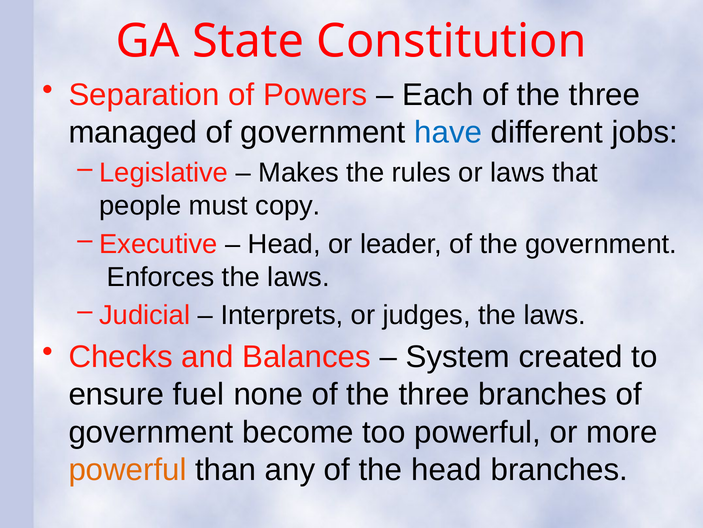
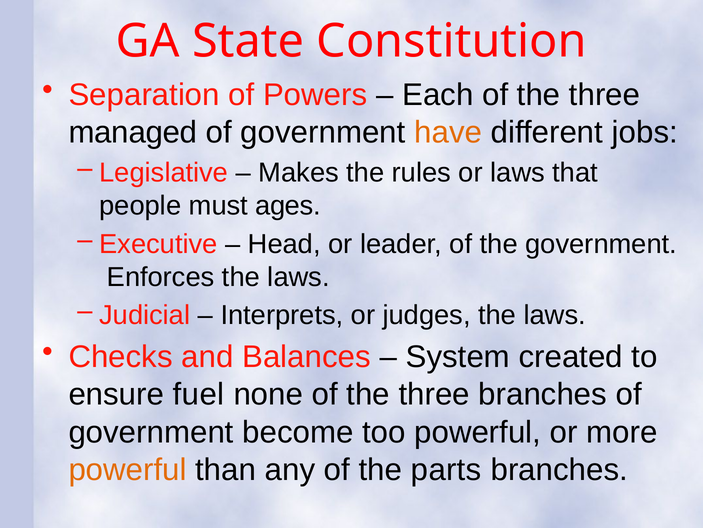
have colour: blue -> orange
copy: copy -> ages
the head: head -> parts
